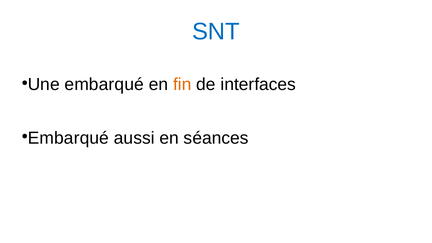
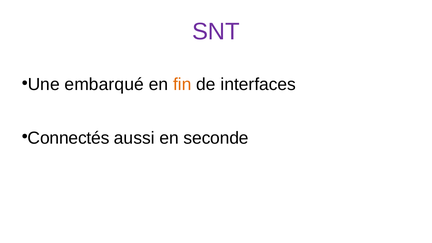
SNT colour: blue -> purple
Embarqué at (68, 138): Embarqué -> Connectés
séances: séances -> seconde
